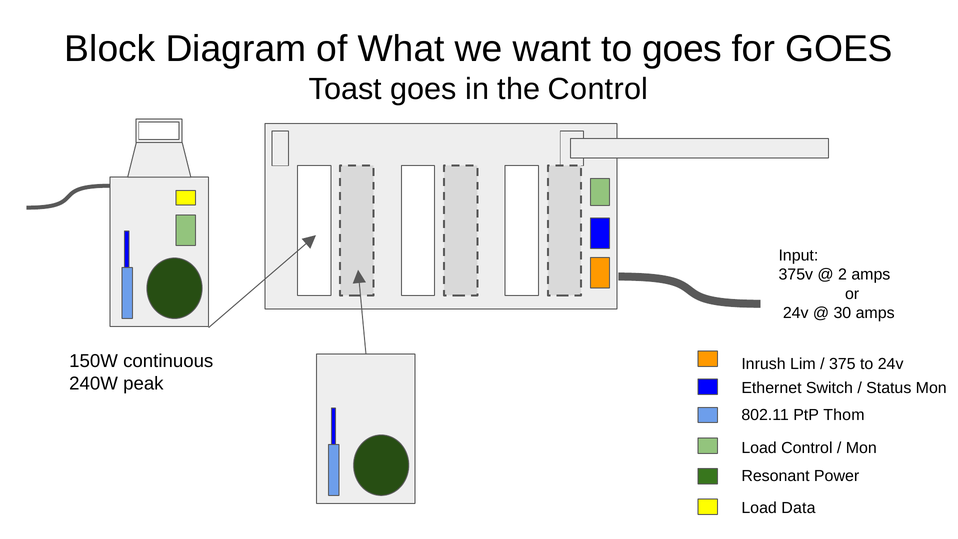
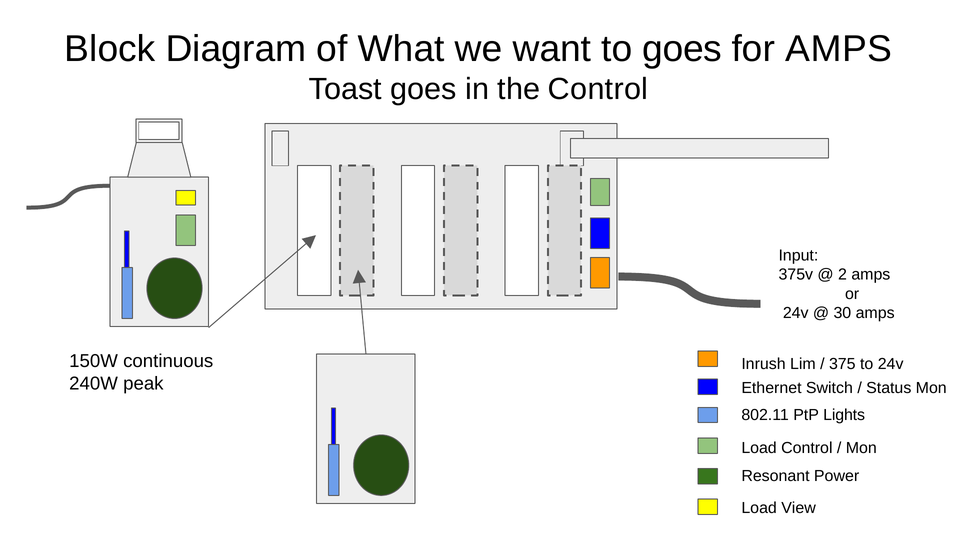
for GOES: GOES -> AMPS
Thom: Thom -> Lights
Data: Data -> View
